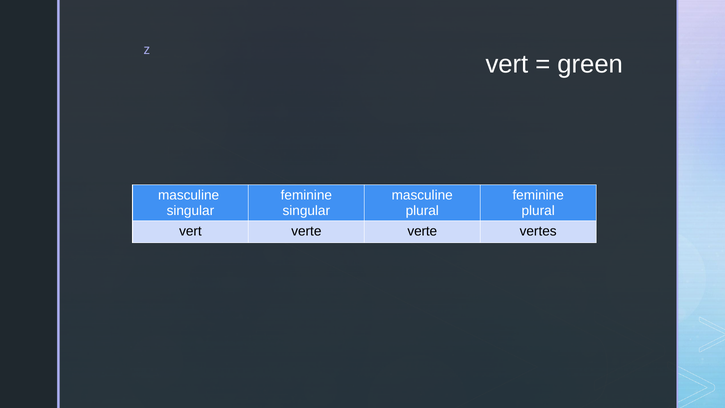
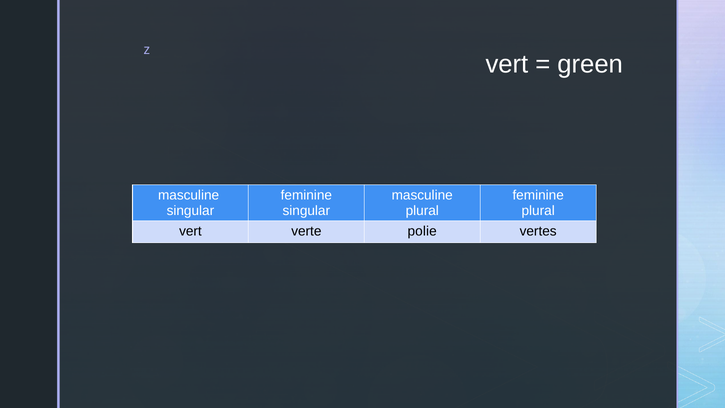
verte verte: verte -> polie
